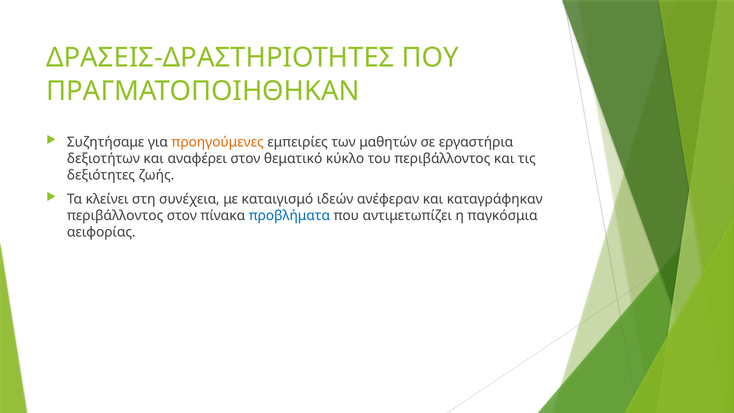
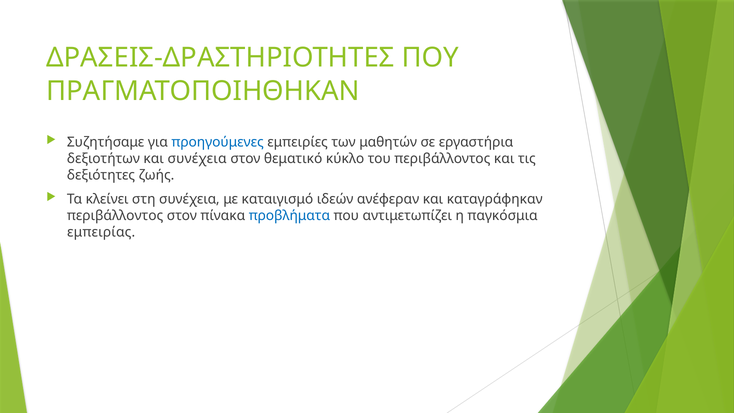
προηγούμενες colour: orange -> blue
και αναφέρει: αναφέρει -> συνέχεια
αειφορίας: αειφορίας -> εμπειρίας
